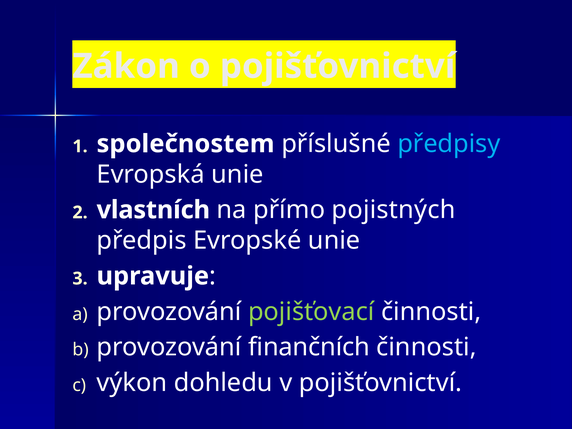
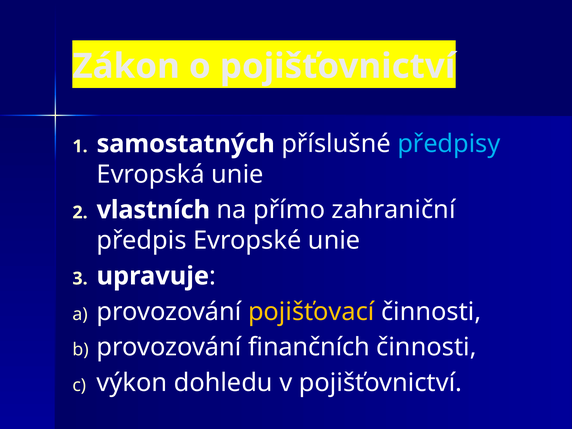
společnostem: společnostem -> samostatných
pojistných: pojistných -> zahraniční
pojišťovací colour: light green -> yellow
